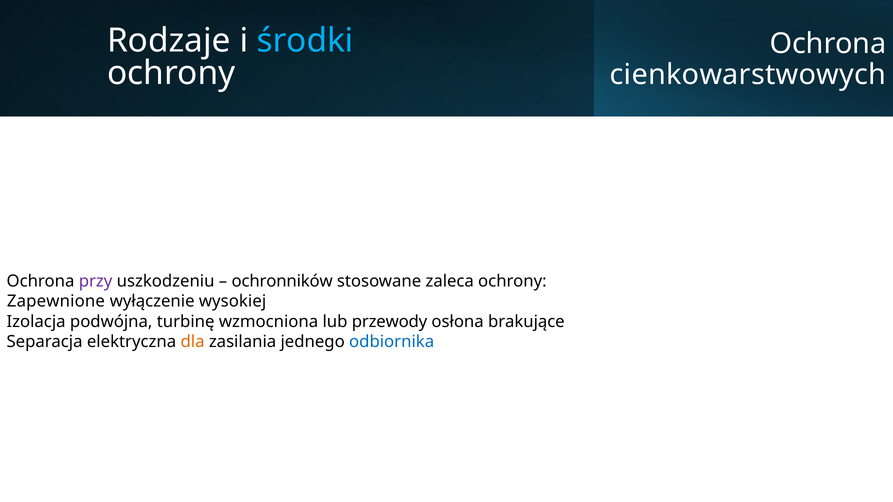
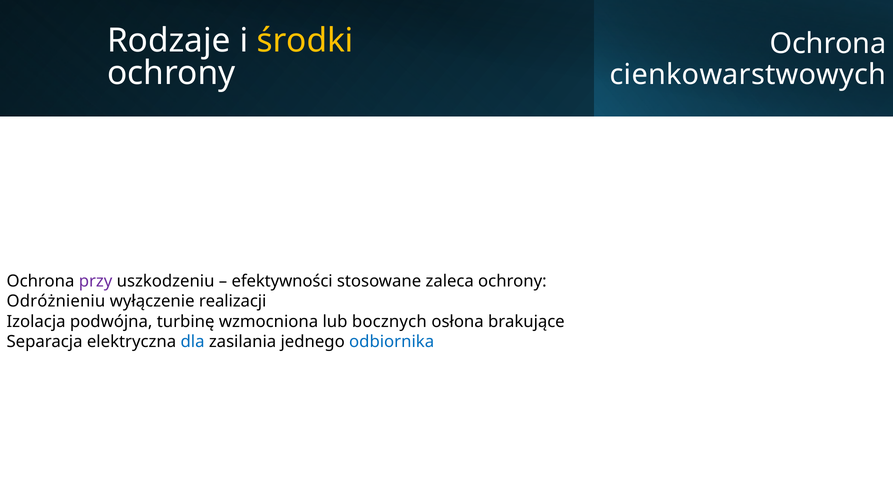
środki colour: light blue -> yellow
ochronników: ochronników -> efektywności
Zapewnione: Zapewnione -> Odróżnieniu
wysokiej: wysokiej -> realizacji
przewody: przewody -> bocznych
dla colour: orange -> blue
